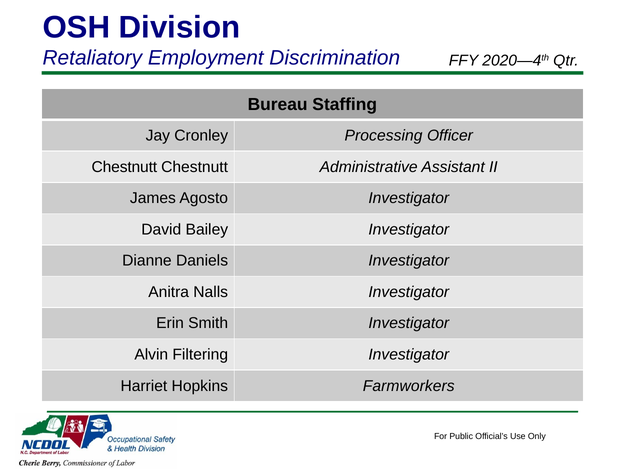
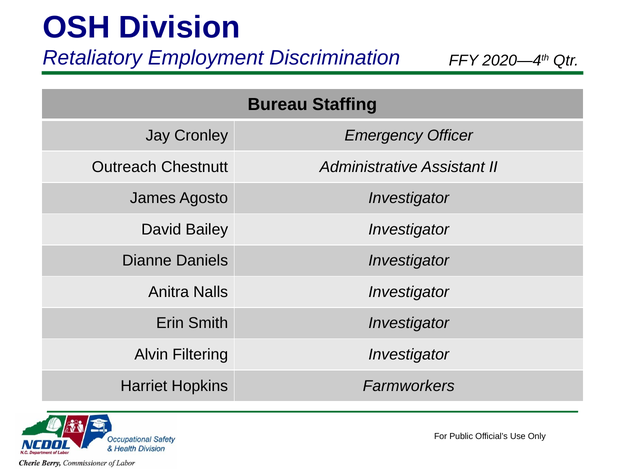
Processing: Processing -> Emergency
Chestnutt at (124, 167): Chestnutt -> Outreach
